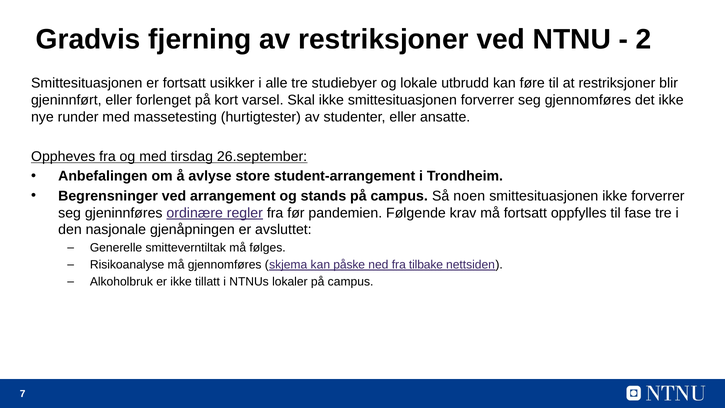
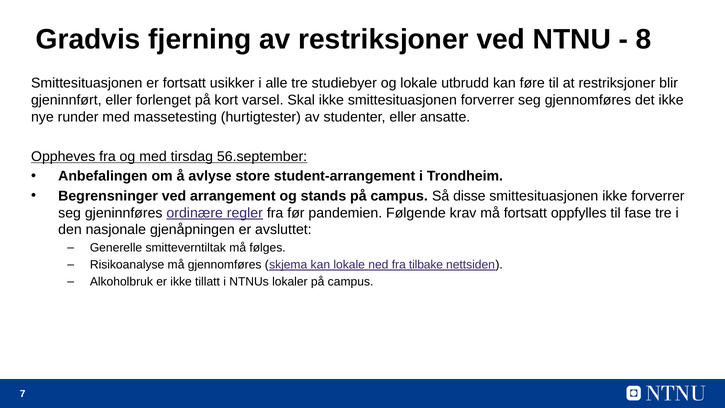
2: 2 -> 8
26.september: 26.september -> 56.september
noen: noen -> disse
kan påske: påske -> lokale
